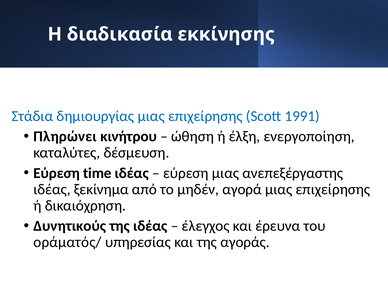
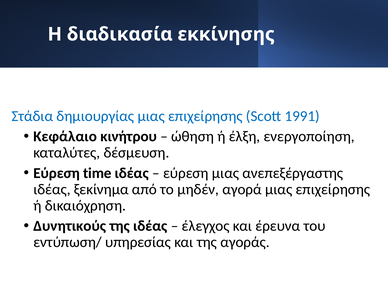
Πληρώνει: Πληρώνει -> Κεφάλαιο
οράματός/: οράματός/ -> εντύπωση/
